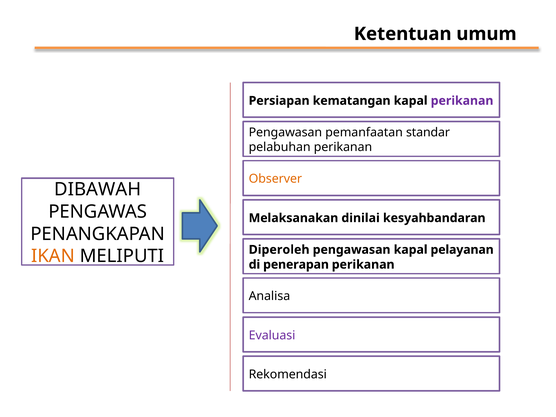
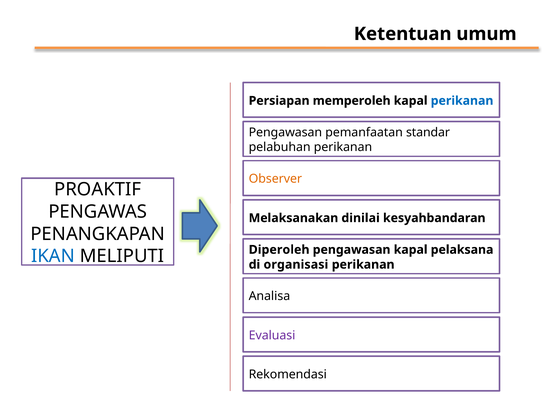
kematangan: kematangan -> memperoleh
perikanan at (462, 101) colour: purple -> blue
DIBAWAH: DIBAWAH -> PROAKTIF
pelayanan: pelayanan -> pelaksana
IKAN colour: orange -> blue
penerapan: penerapan -> organisasi
